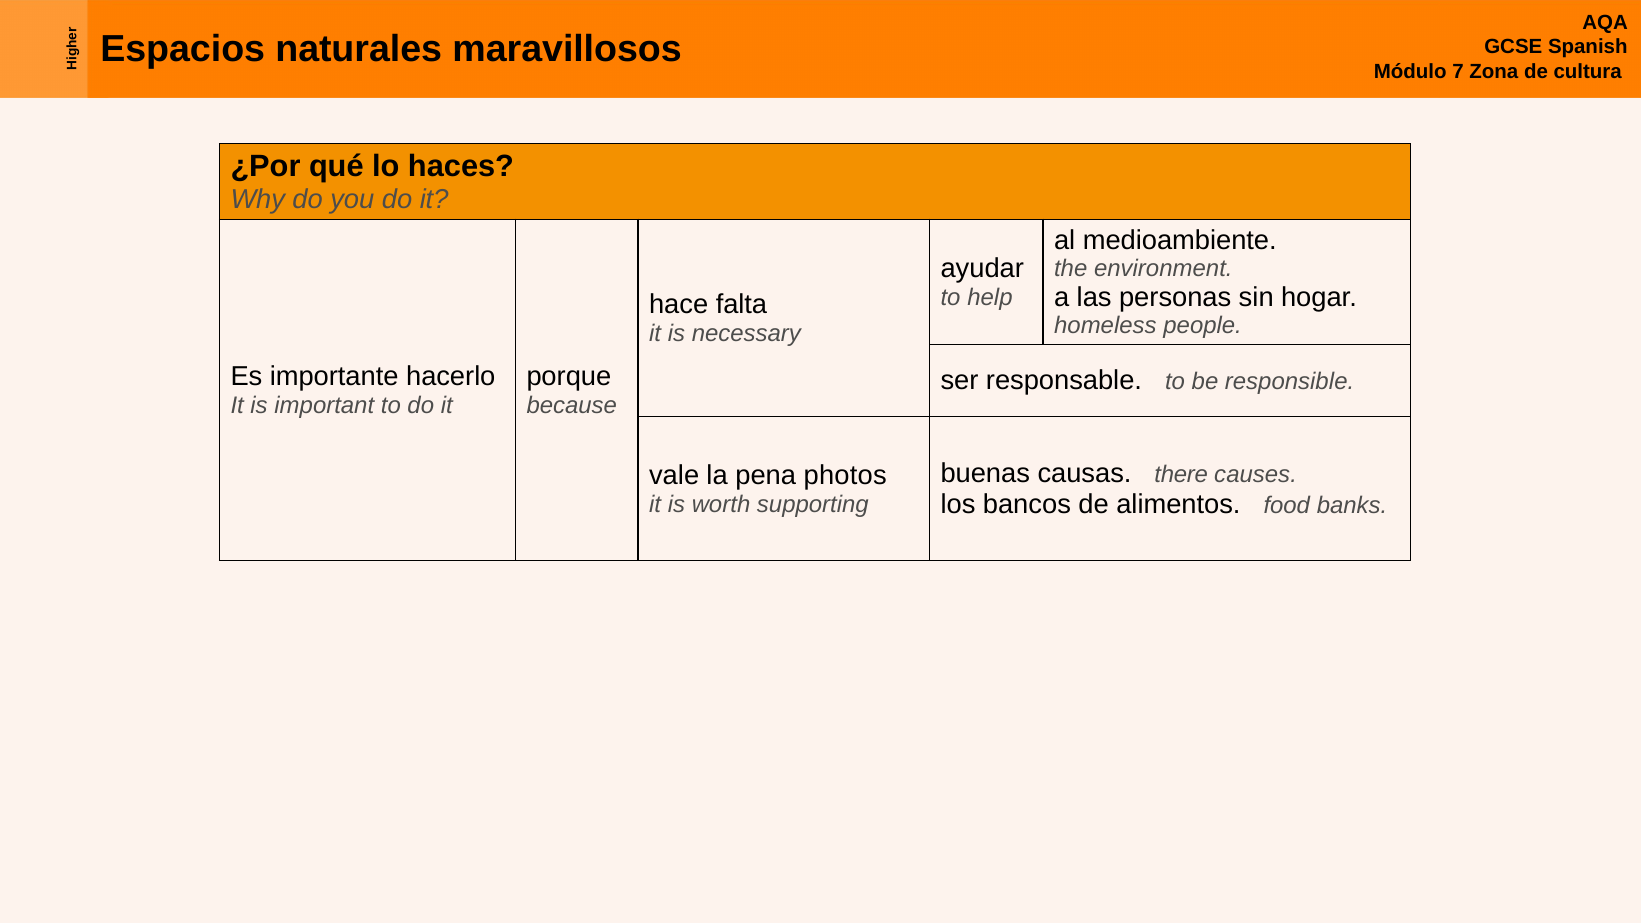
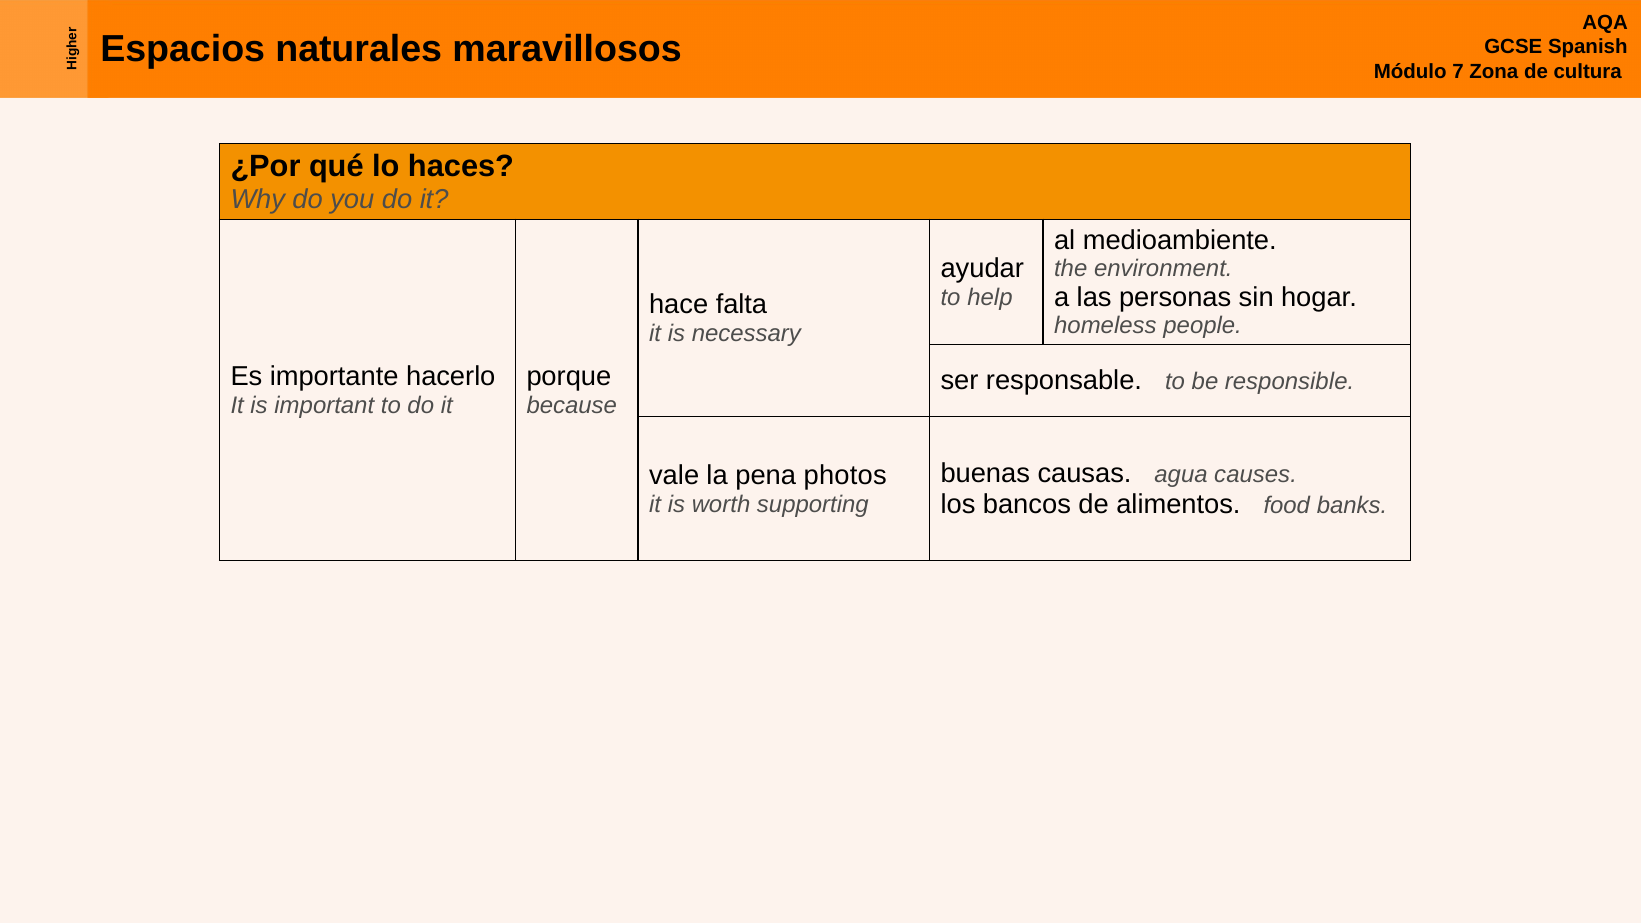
there: there -> agua
